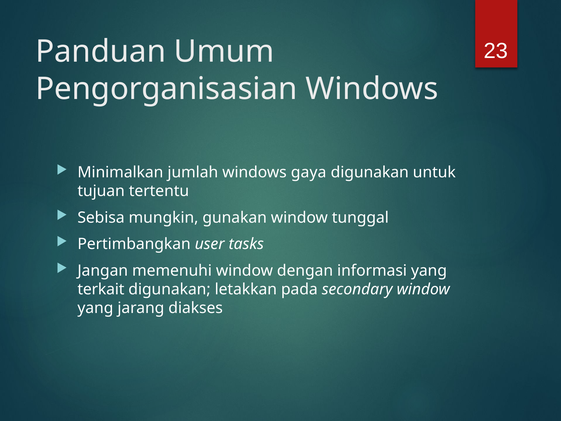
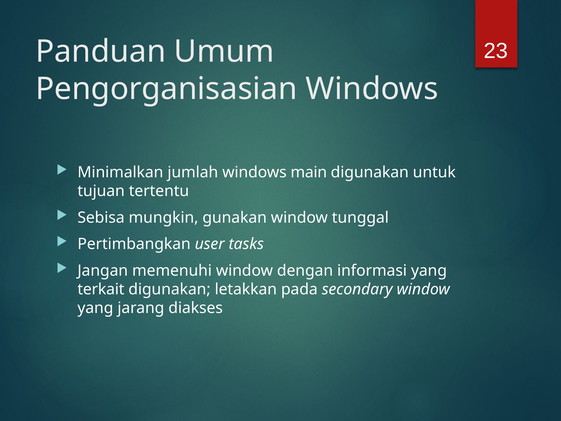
gaya: gaya -> main
